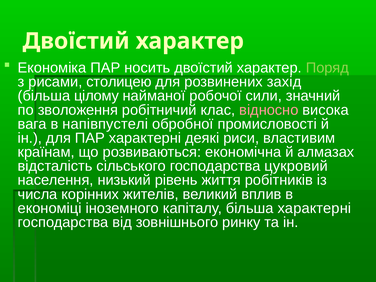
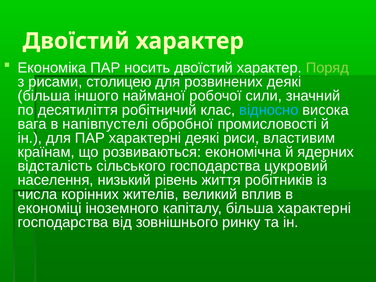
розвинених захід: захід -> деякі
цілому: цілому -> іншого
зволоження: зволоження -> десятиліття
відносно colour: pink -> light blue
алмазах: алмазах -> ядерних
